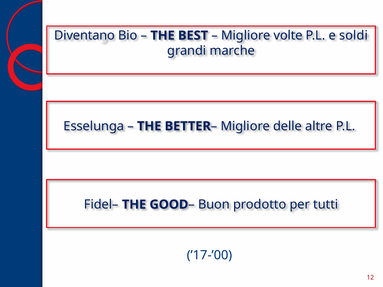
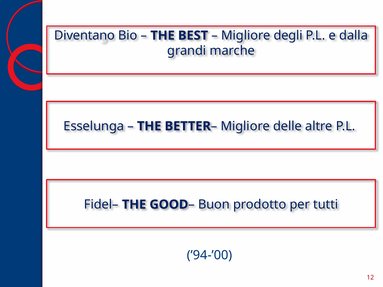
volte: volte -> degli
soldi: soldi -> dalla
’17-’00: ’17-’00 -> ’94-’00
